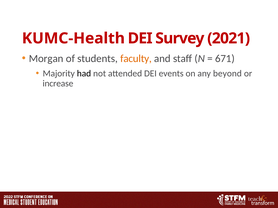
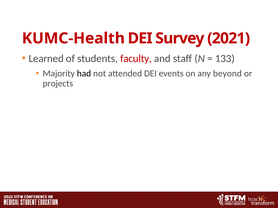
Morgan: Morgan -> Learned
faculty colour: orange -> red
671: 671 -> 133
increase: increase -> projects
